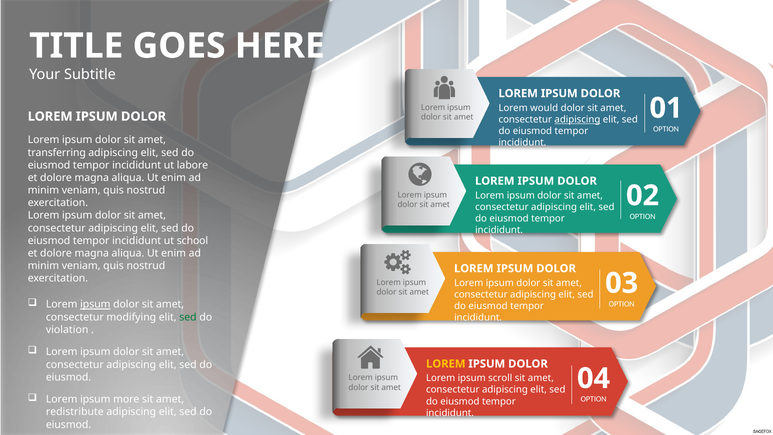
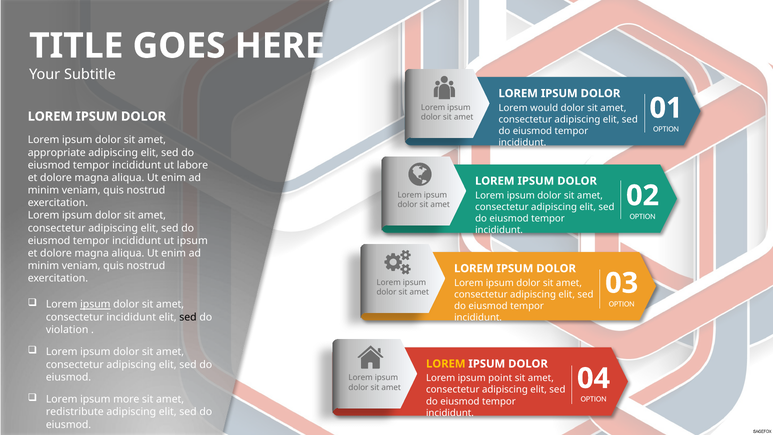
adipiscing at (577, 119) underline: present -> none
transferring: transferring -> appropriate
ut school: school -> ipsum
consectetur modifying: modifying -> incididunt
sed at (188, 317) colour: green -> black
scroll: scroll -> point
